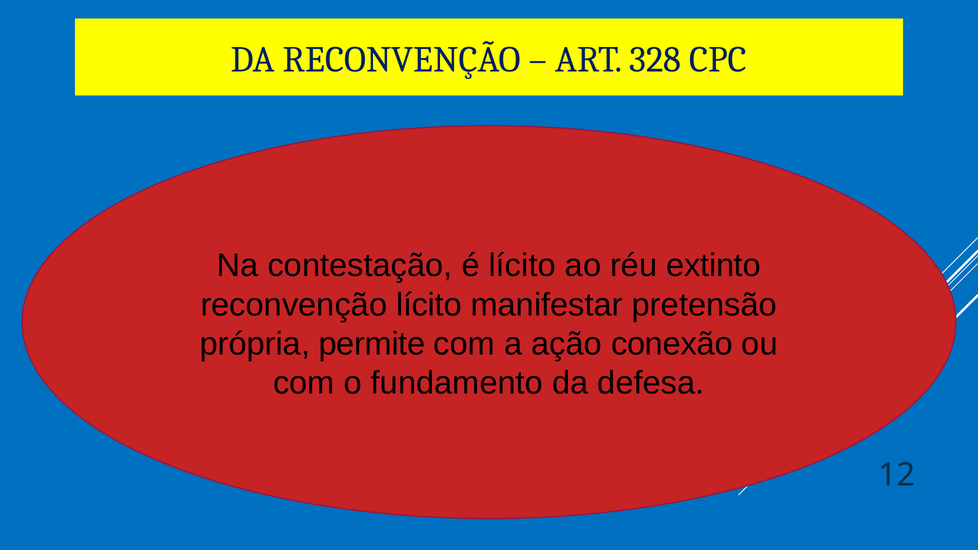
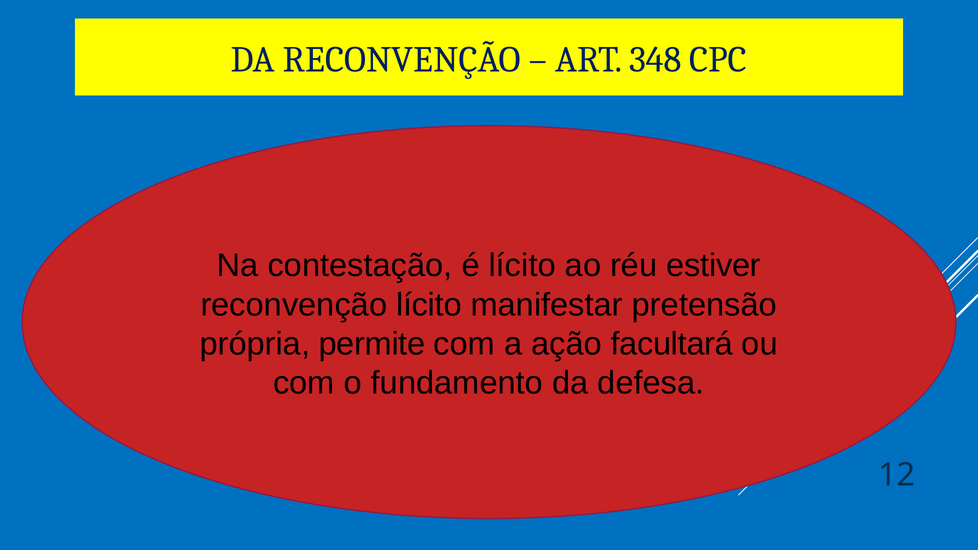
328: 328 -> 348
extinto: extinto -> estiver
conexão: conexão -> facultará
